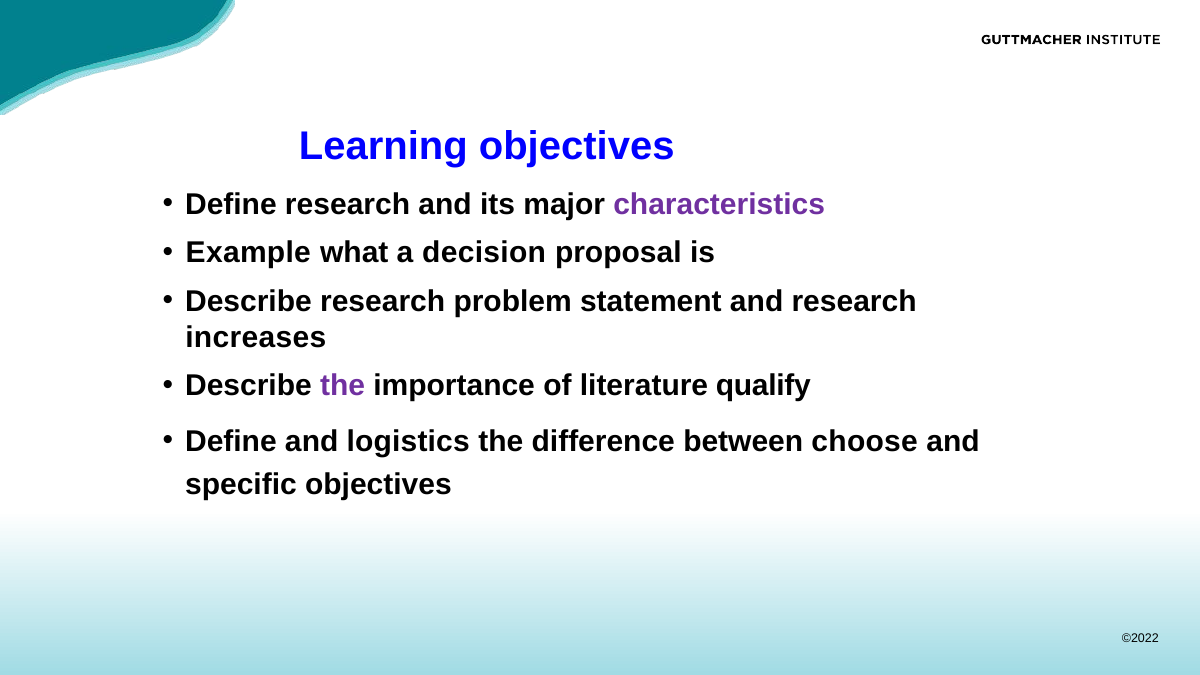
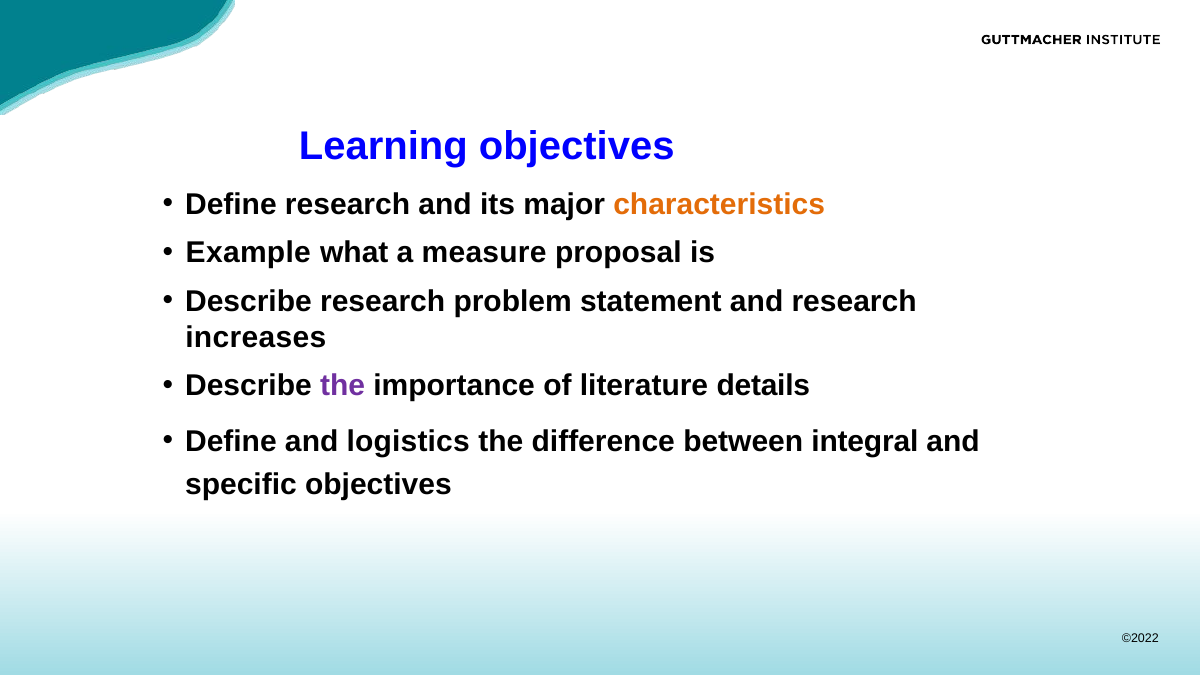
characteristics colour: purple -> orange
decision: decision -> measure
qualify: qualify -> details
choose: choose -> integral
